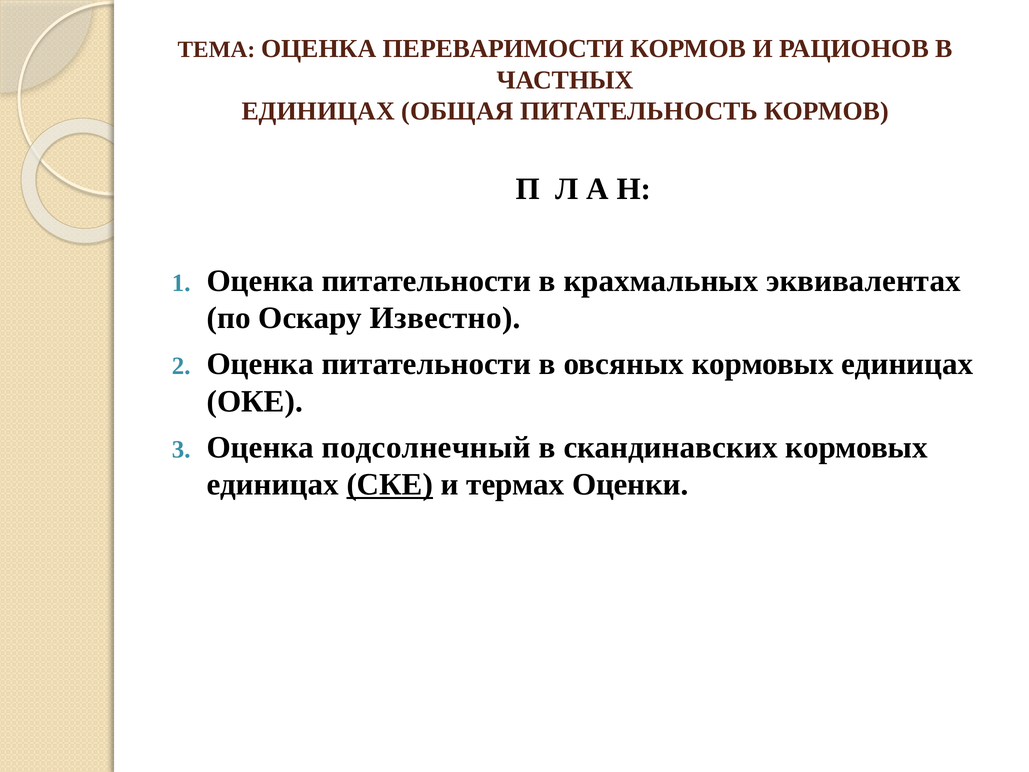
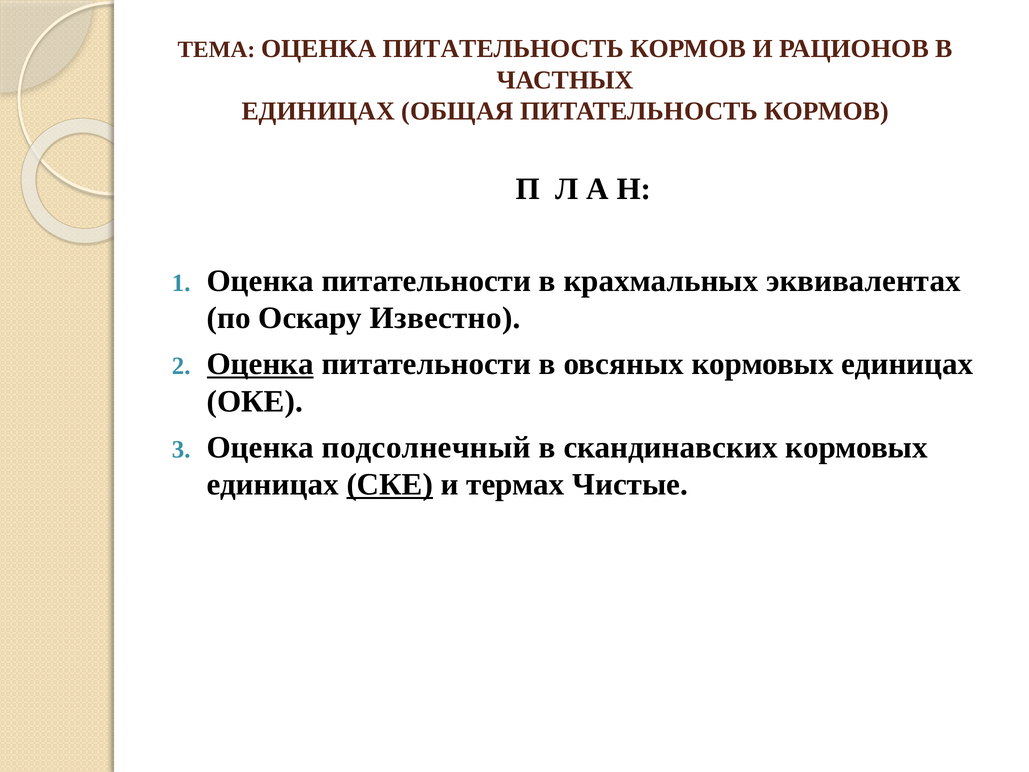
ОЦЕНКА ПЕРЕВАРИМОСТИ: ПЕРЕВАРИМОСТИ -> ПИТАТЕЛЬНОСТЬ
Оценка at (260, 364) underline: none -> present
Оценки: Оценки -> Чистые
